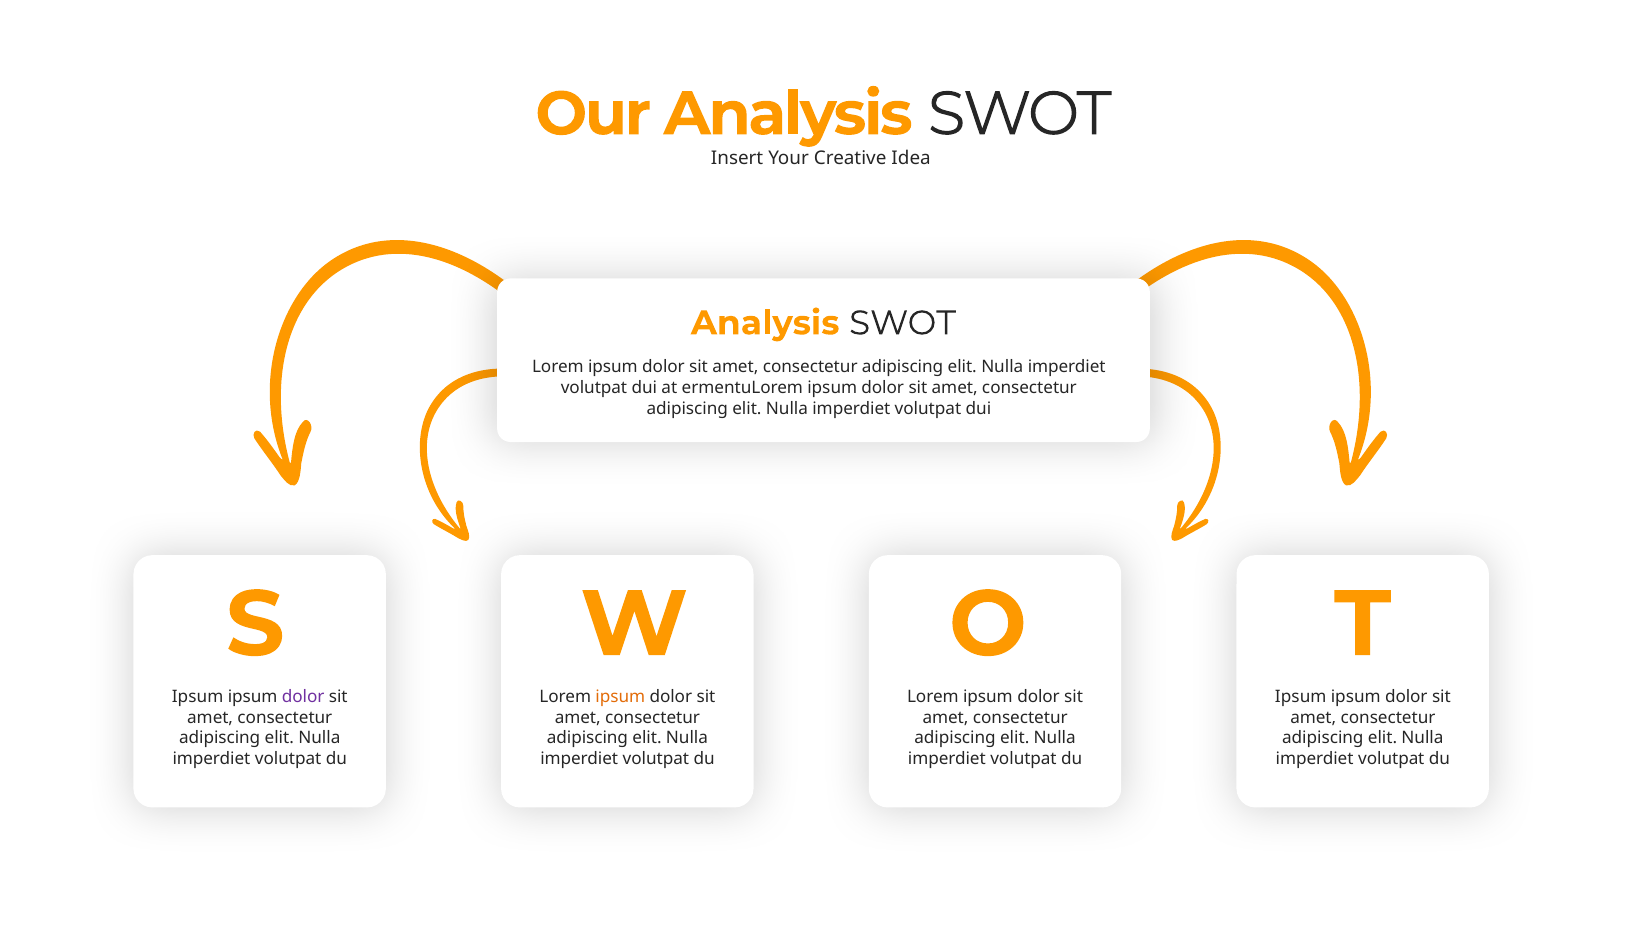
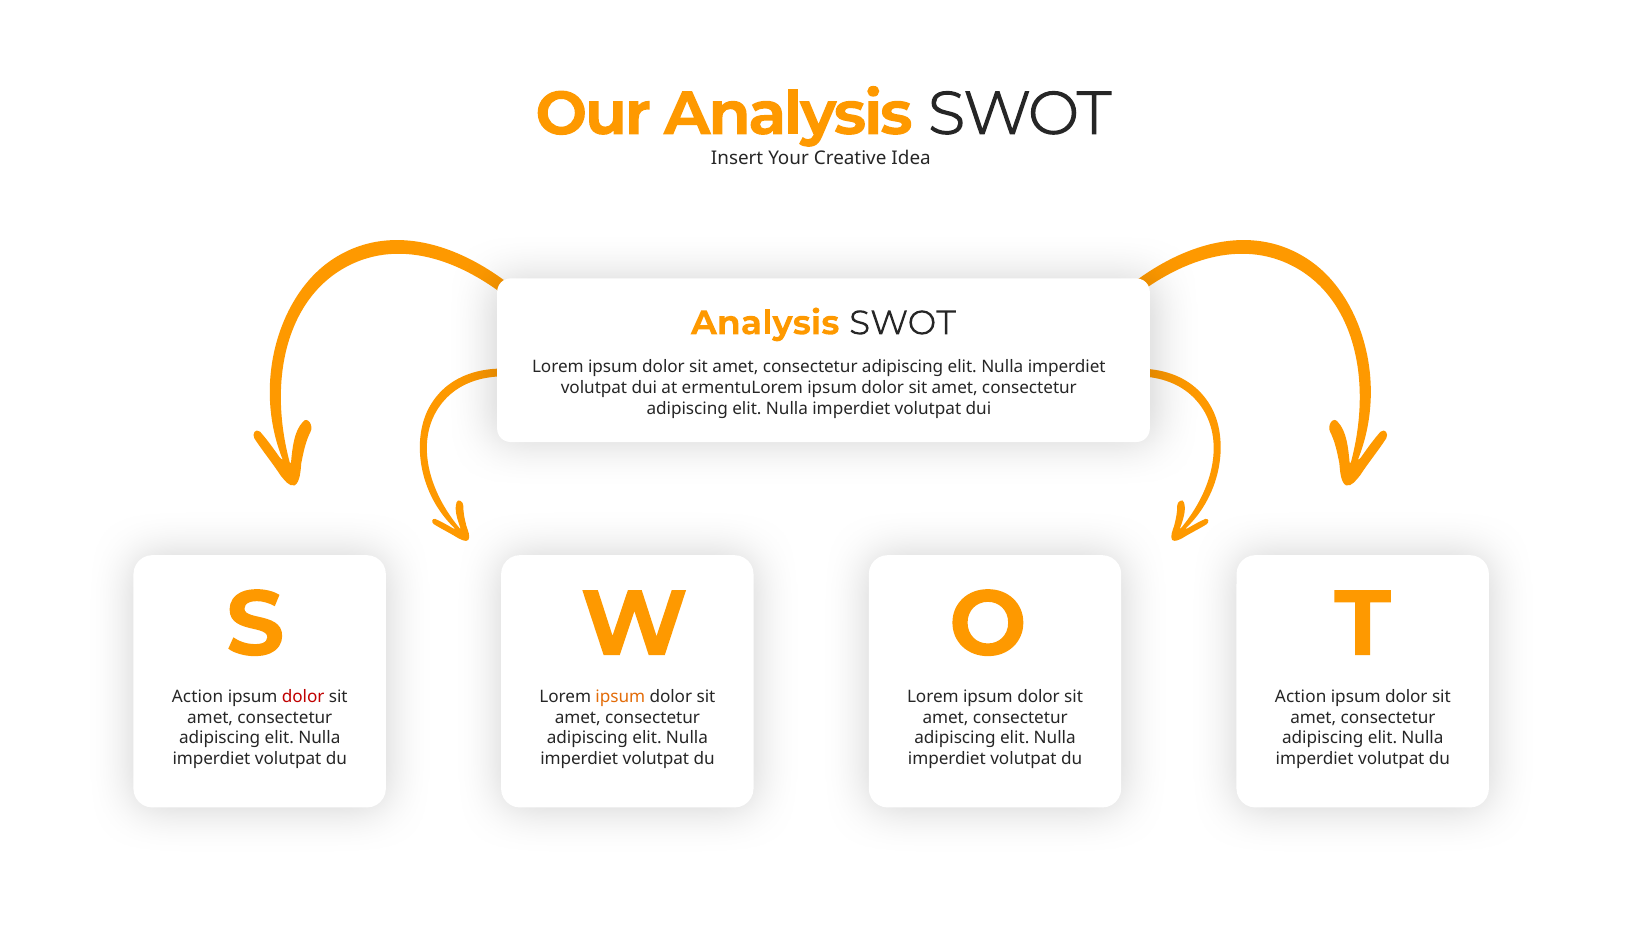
Ipsum at (198, 697): Ipsum -> Action
dolor at (303, 697) colour: purple -> red
Ipsum at (1301, 697): Ipsum -> Action
